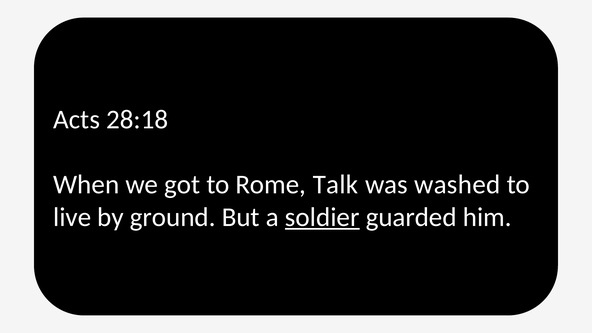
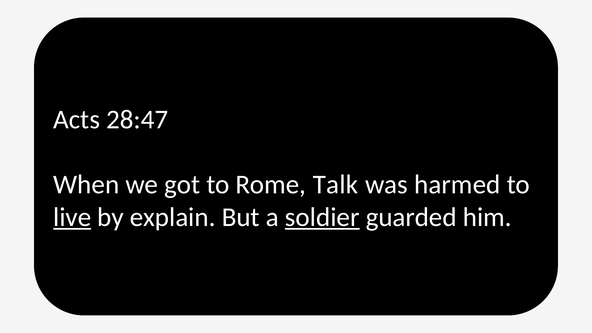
28:18: 28:18 -> 28:47
washed: washed -> harmed
live underline: none -> present
ground: ground -> explain
